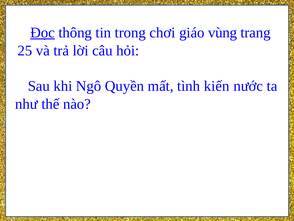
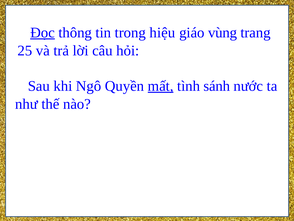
chơi: chơi -> hiệu
mất underline: none -> present
kiến: kiến -> sánh
